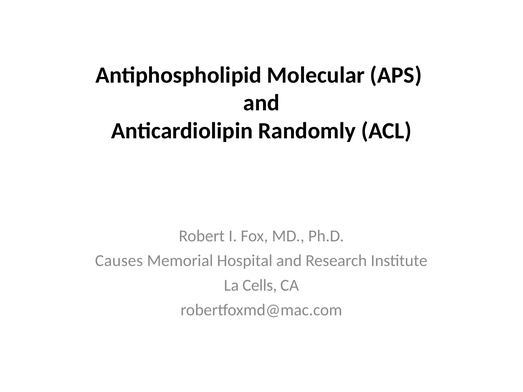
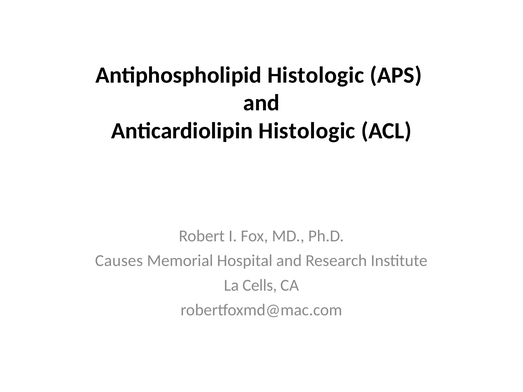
Antiphospholipid Molecular: Molecular -> Histologic
Anticardiolipin Randomly: Randomly -> Histologic
